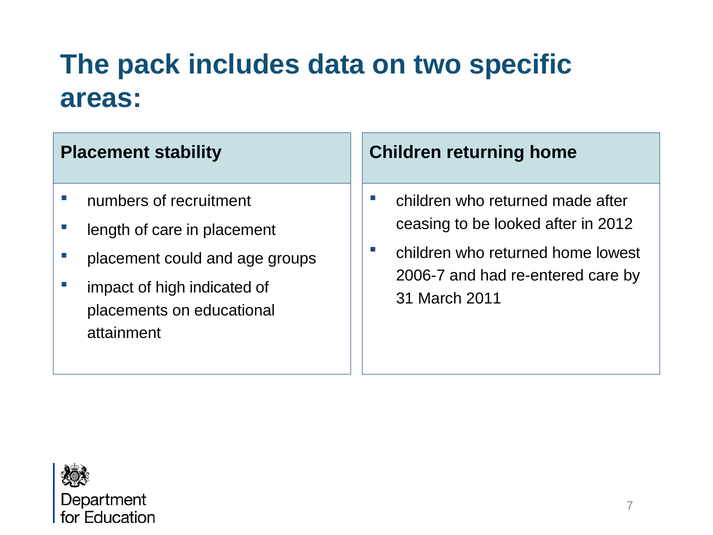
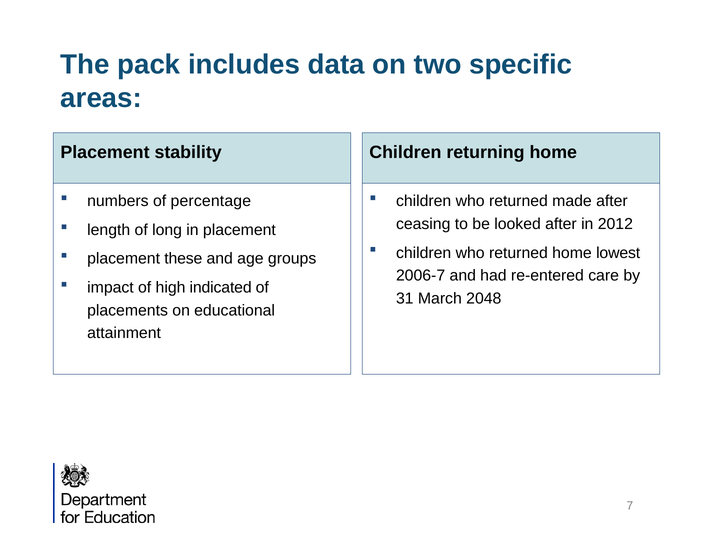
recruitment: recruitment -> percentage
of care: care -> long
could: could -> these
2011: 2011 -> 2048
